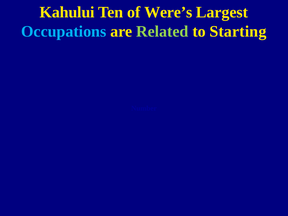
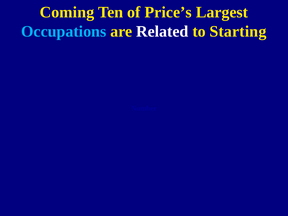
Kahului: Kahului -> Coming
Were’s: Were’s -> Price’s
Related colour: light green -> white
